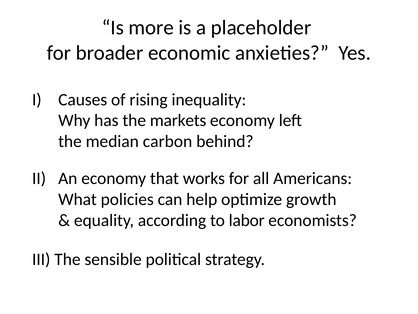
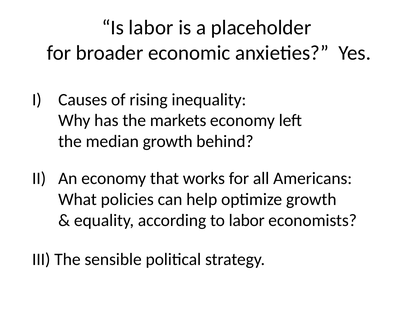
Is more: more -> labor
median carbon: carbon -> growth
